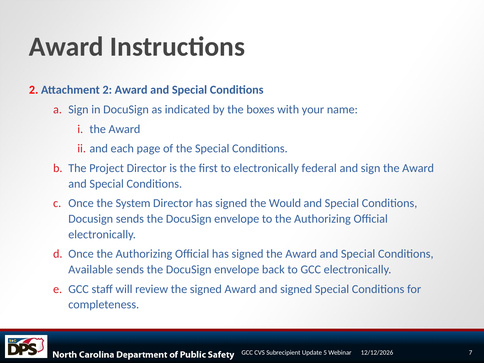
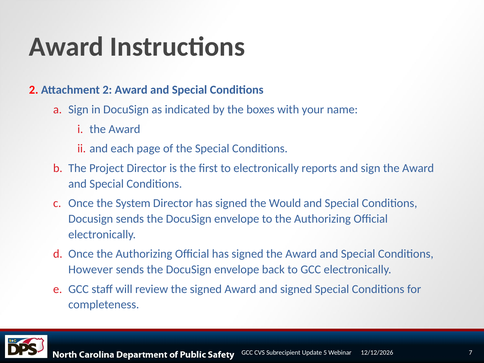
federal: federal -> reports
Available: Available -> However
